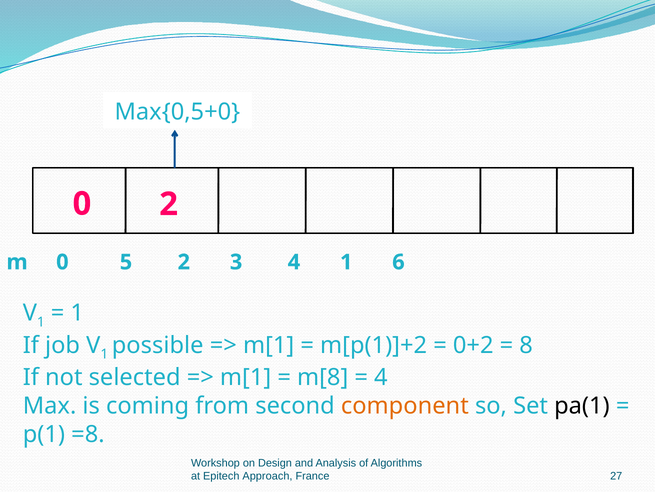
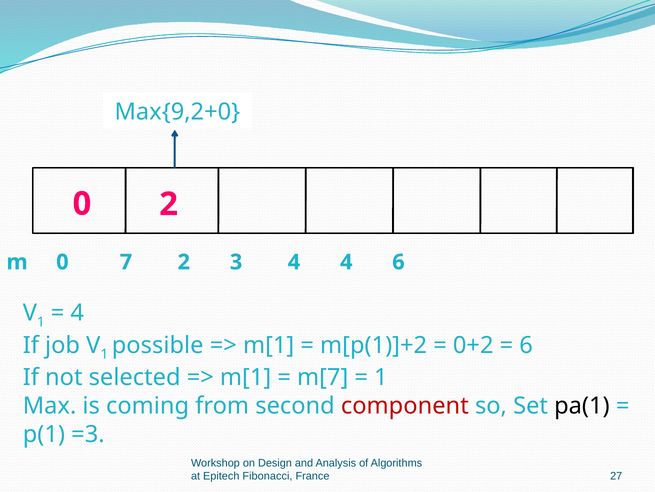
Max{0,5+0: Max{0,5+0 -> Max{9,2+0
5: 5 -> 7
4 1: 1 -> 4
1 at (77, 312): 1 -> 4
8 at (526, 345): 8 -> 6
m[8: m[8 -> m[7
4 at (381, 377): 4 -> 1
component colour: orange -> red
=8: =8 -> =3
Approach: Approach -> Fibonacci
